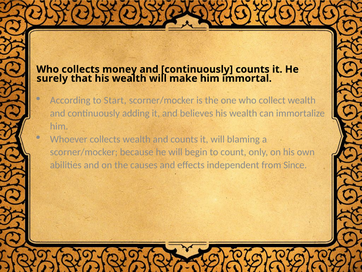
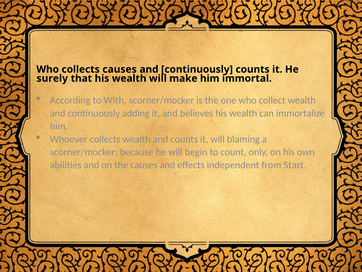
collects money: money -> causes
Start: Start -> With
Since: Since -> Start
